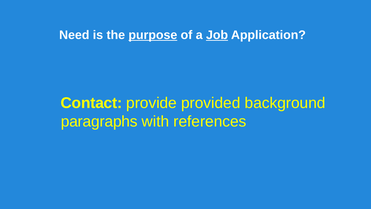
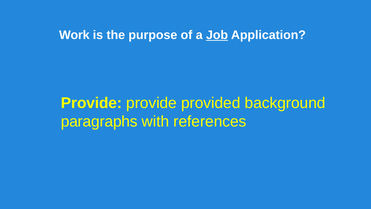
Need: Need -> Work
purpose underline: present -> none
Contact at (92, 103): Contact -> Provide
